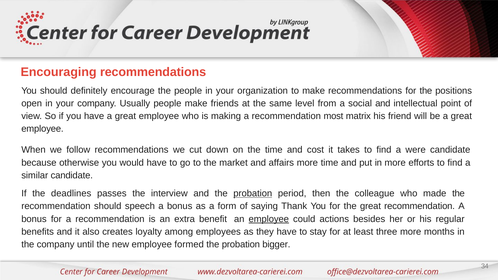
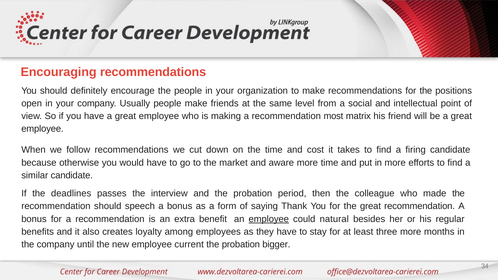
were: were -> firing
affairs: affairs -> aware
probation at (253, 194) underline: present -> none
actions: actions -> natural
formed: formed -> current
